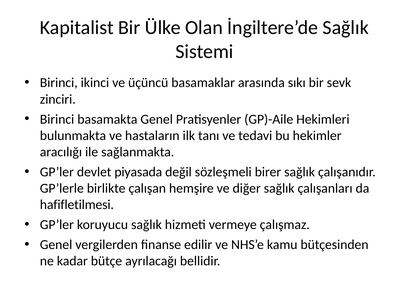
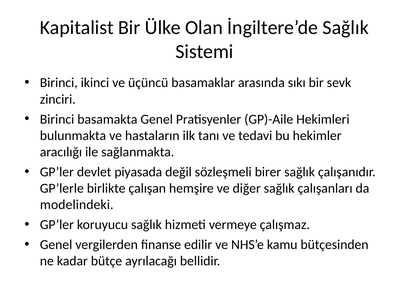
hafifletilmesi: hafifletilmesi -> modelindeki
